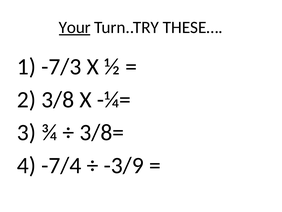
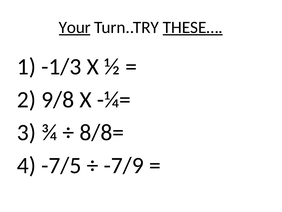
THESE… underline: none -> present
-7/3: -7/3 -> -1/3
3/8: 3/8 -> 9/8
3/8=: 3/8= -> 8/8=
-7/4: -7/4 -> -7/5
-3/9: -3/9 -> -7/9
